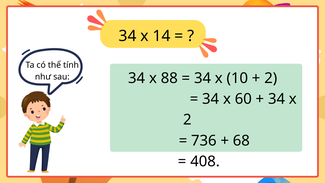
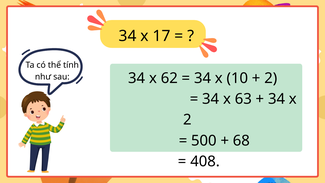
14: 14 -> 17
88: 88 -> 62
60: 60 -> 63
736: 736 -> 500
